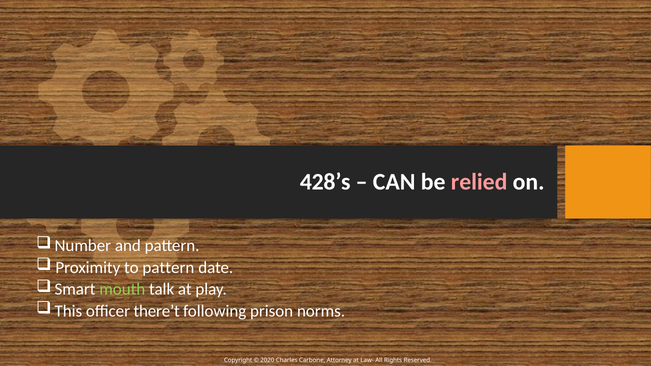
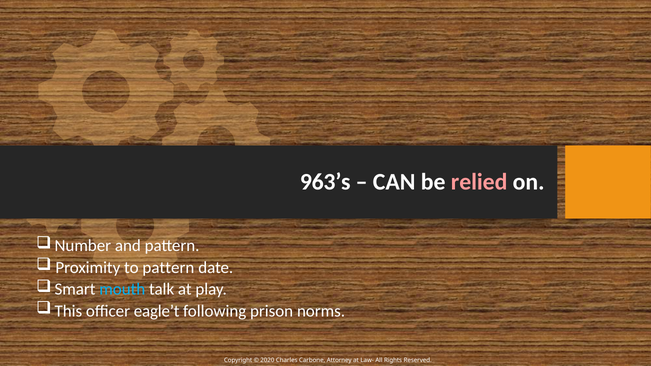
428’s: 428’s -> 963’s
mouth colour: light green -> light blue
there’t: there’t -> eagle’t
